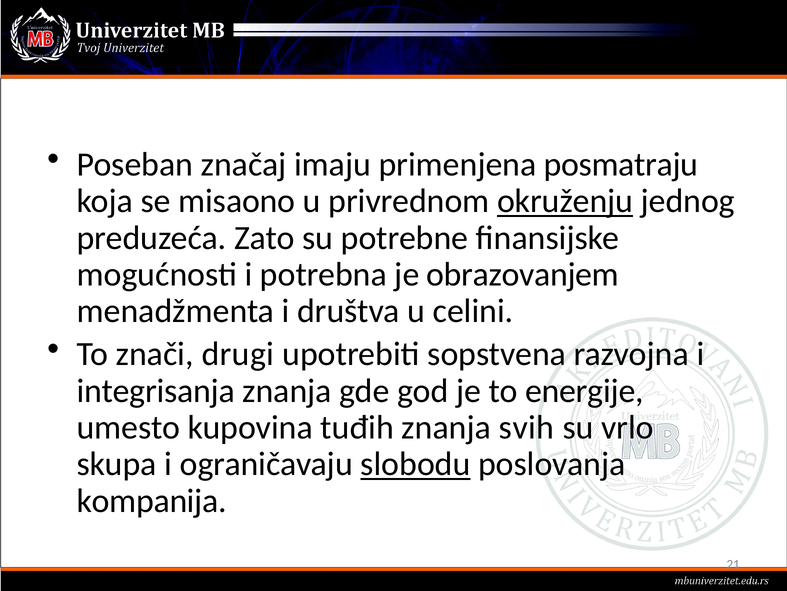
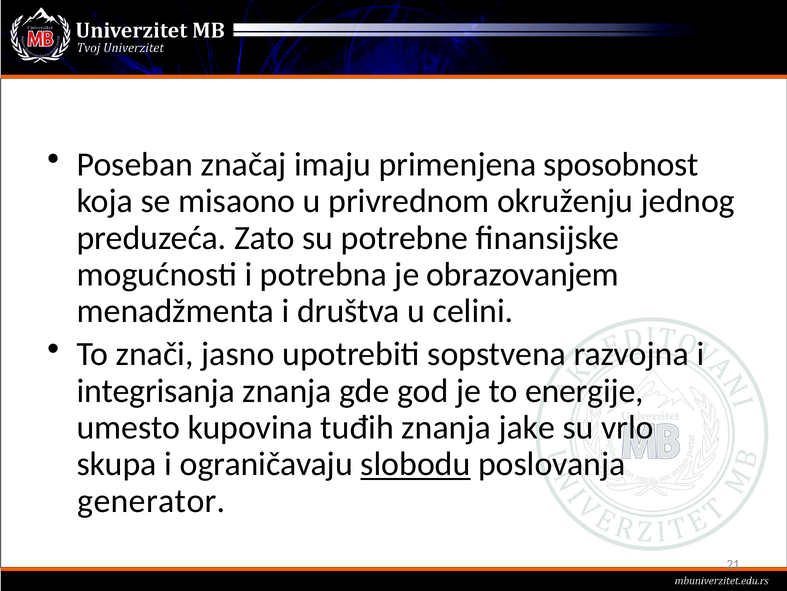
posmatraju: posmatraju -> sposobnost
okruženju underline: present -> none
drugi: drugi -> jasno
svih: svih -> jake
kompanija: kompanija -> generator
